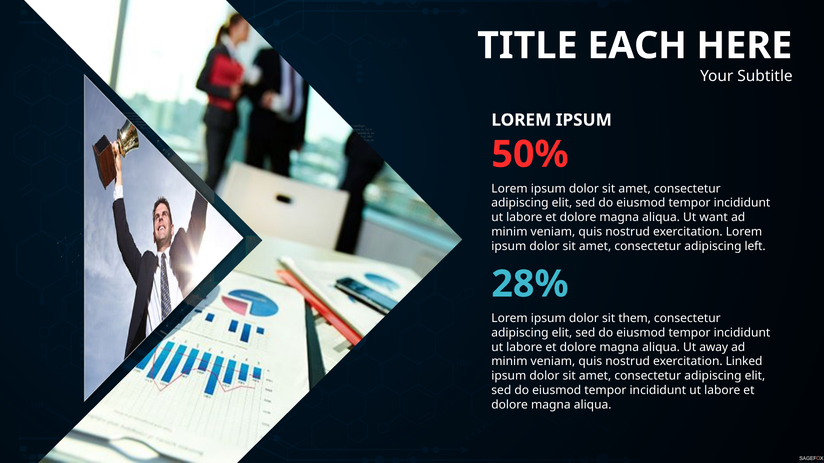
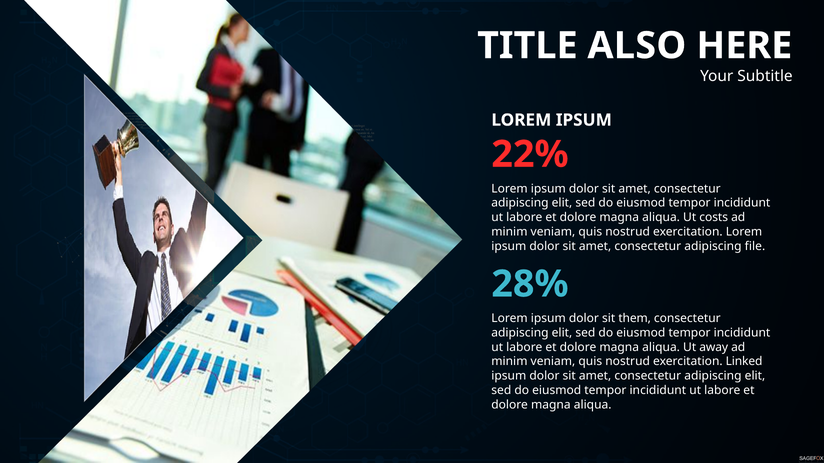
EACH: EACH -> ALSO
50%: 50% -> 22%
want: want -> costs
left: left -> file
